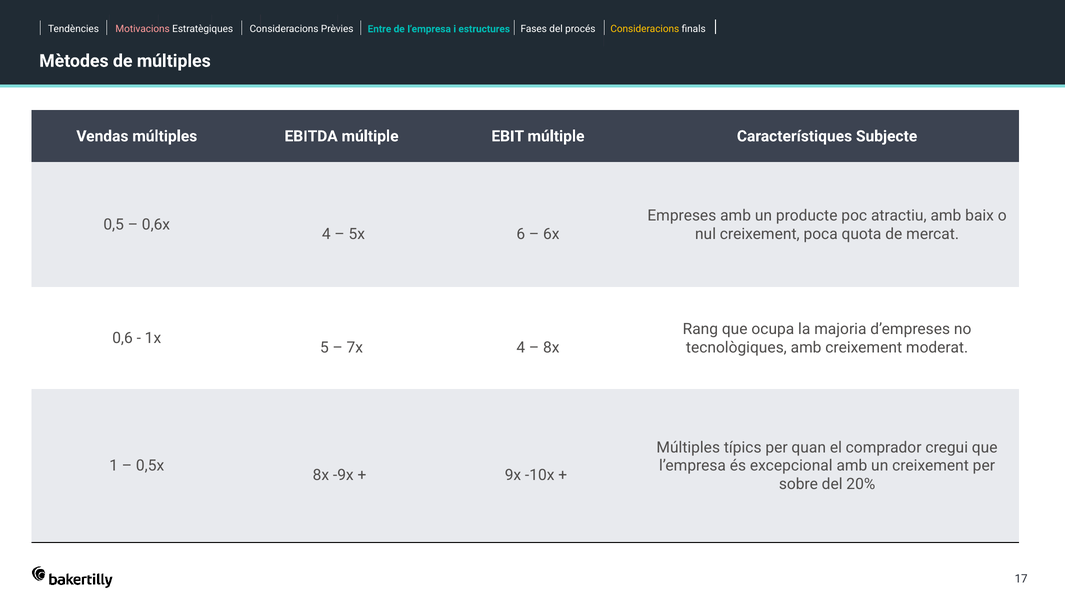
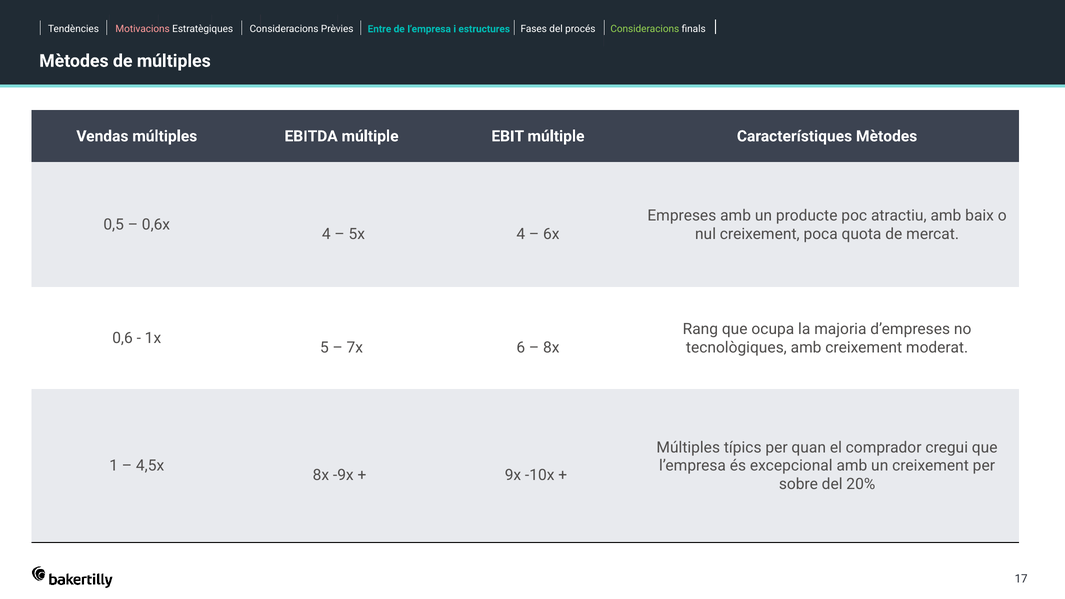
Consideracions at (645, 29) colour: yellow -> light green
Característiques Subjecte: Subjecte -> Mètodes
5x 6: 6 -> 4
7x 4: 4 -> 6
0,5x: 0,5x -> 4,5x
